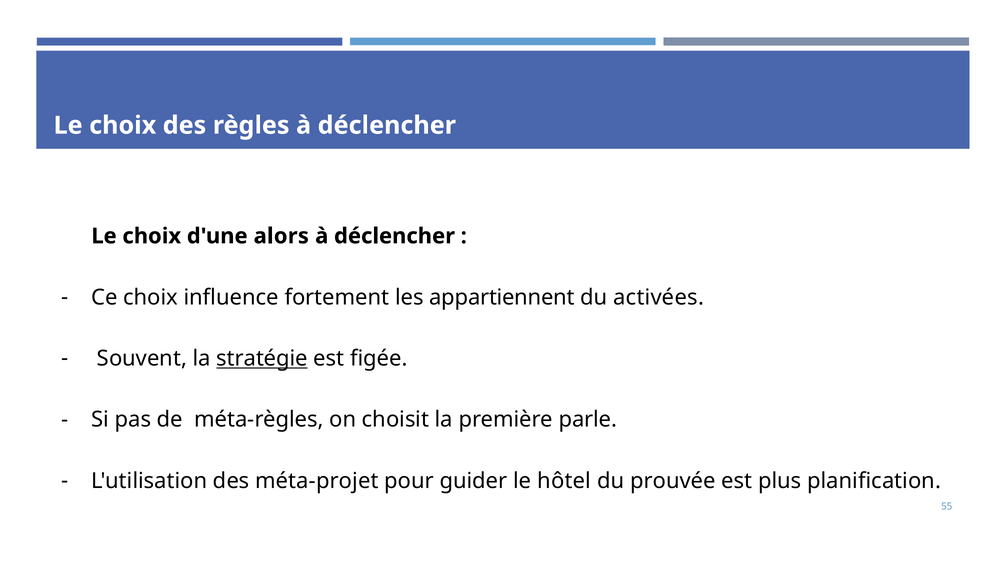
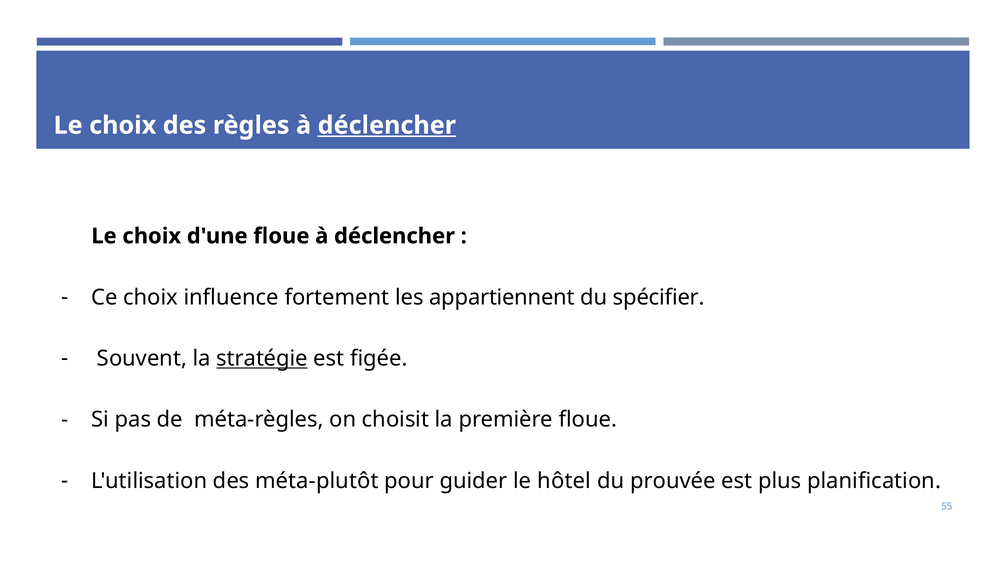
déclencher at (387, 125) underline: none -> present
d'une alors: alors -> floue
activées: activées -> spécifier
première parle: parle -> floue
méta-projet: méta-projet -> méta-plutôt
